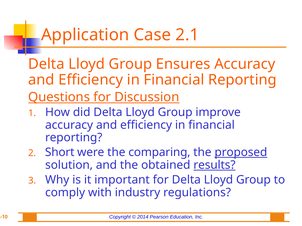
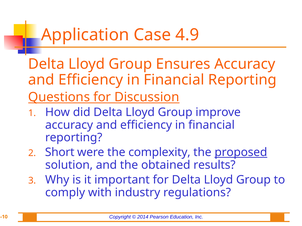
2.1: 2.1 -> 4.9
comparing: comparing -> complexity
results underline: present -> none
